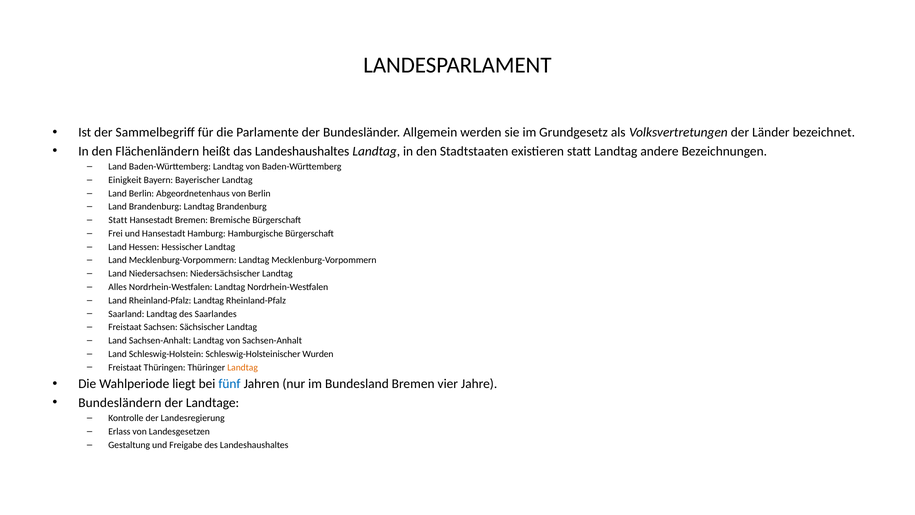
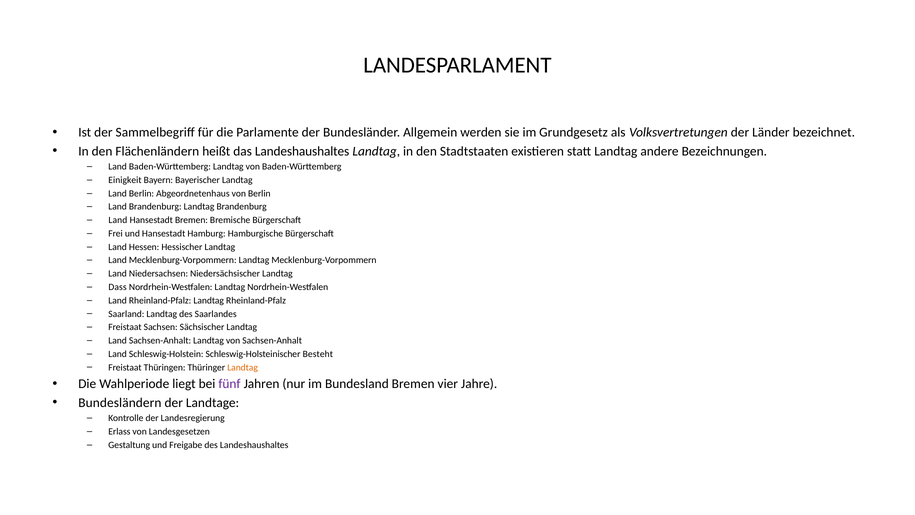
Statt at (118, 220): Statt -> Land
Alles: Alles -> Dass
Wurden: Wurden -> Besteht
fünf colour: blue -> purple
